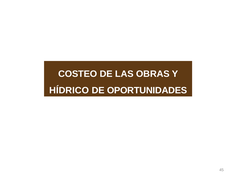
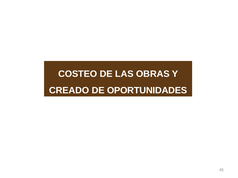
HÍDRICO: HÍDRICO -> CREADO
